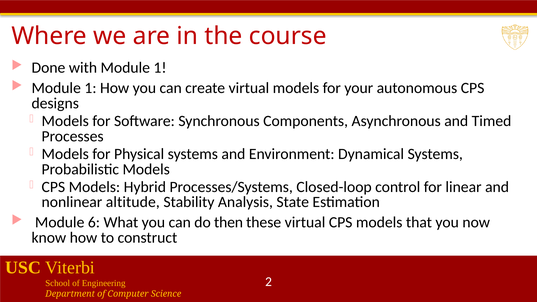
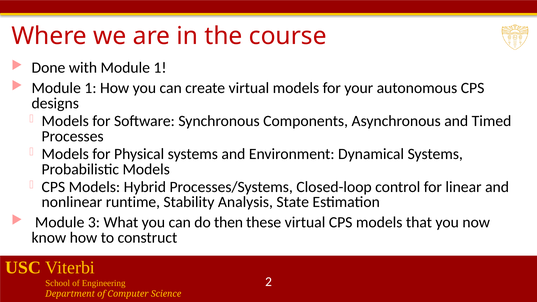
altitude: altitude -> runtime
6: 6 -> 3
